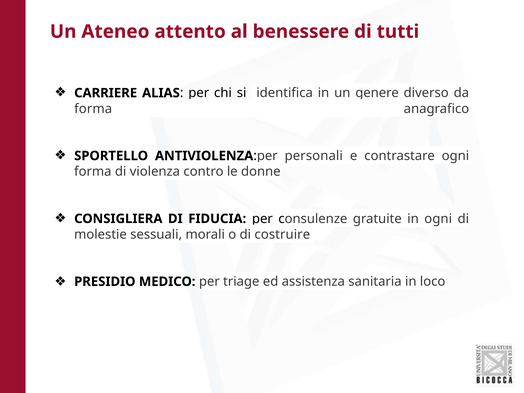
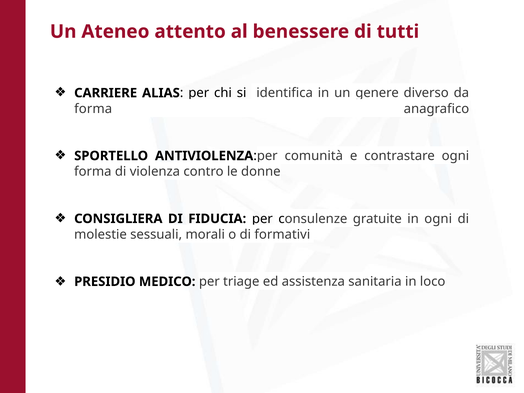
personali: personali -> comunità
costruire: costruire -> formativi
